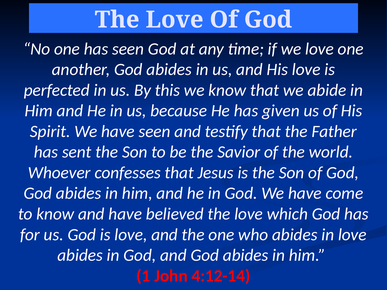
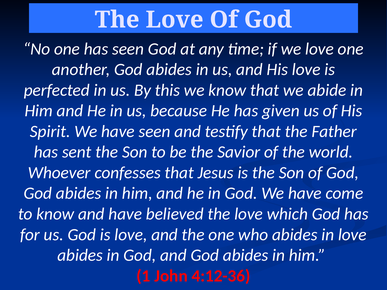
4:12-14: 4:12-14 -> 4:12-36
